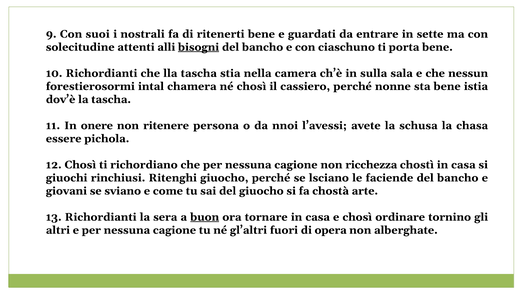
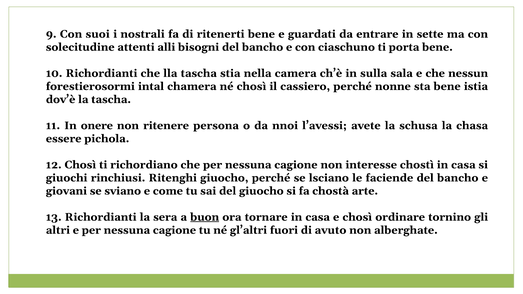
bisogni underline: present -> none
ricchezza: ricchezza -> interesse
opera: opera -> avuto
